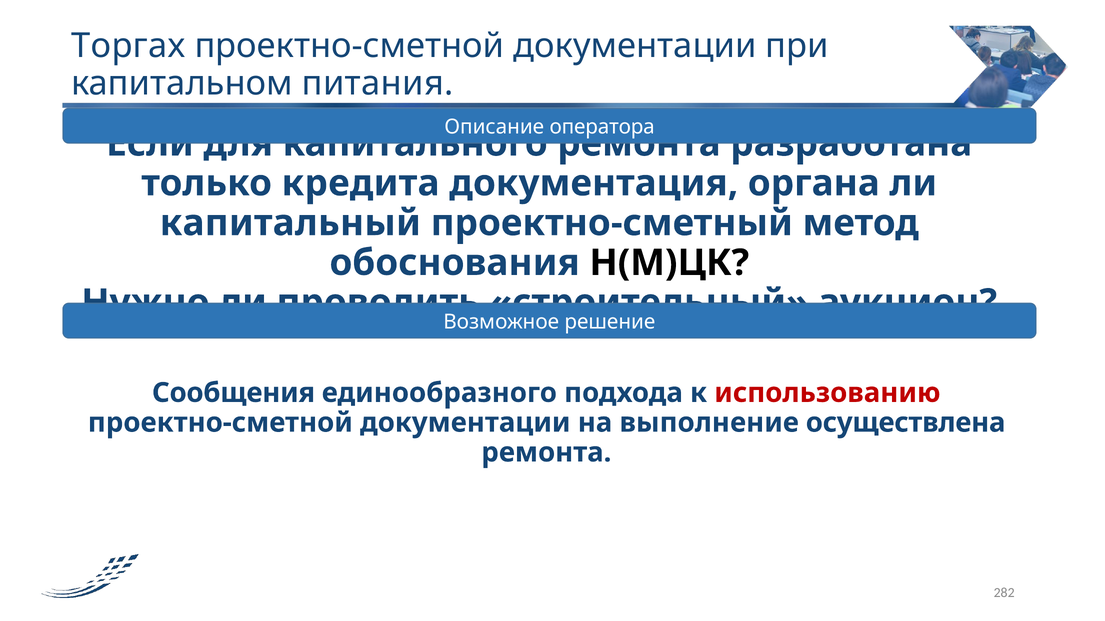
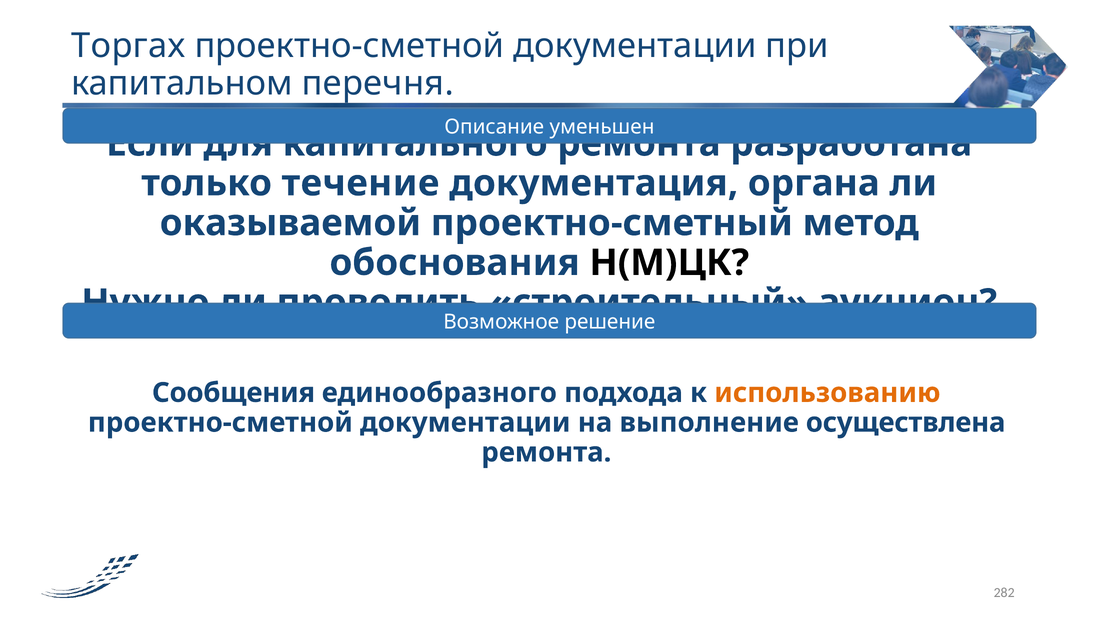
питания: питания -> перечня
оператора: оператора -> уменьшен
кредита: кредита -> течение
капитальный: капитальный -> оказываемой
использованию colour: red -> orange
